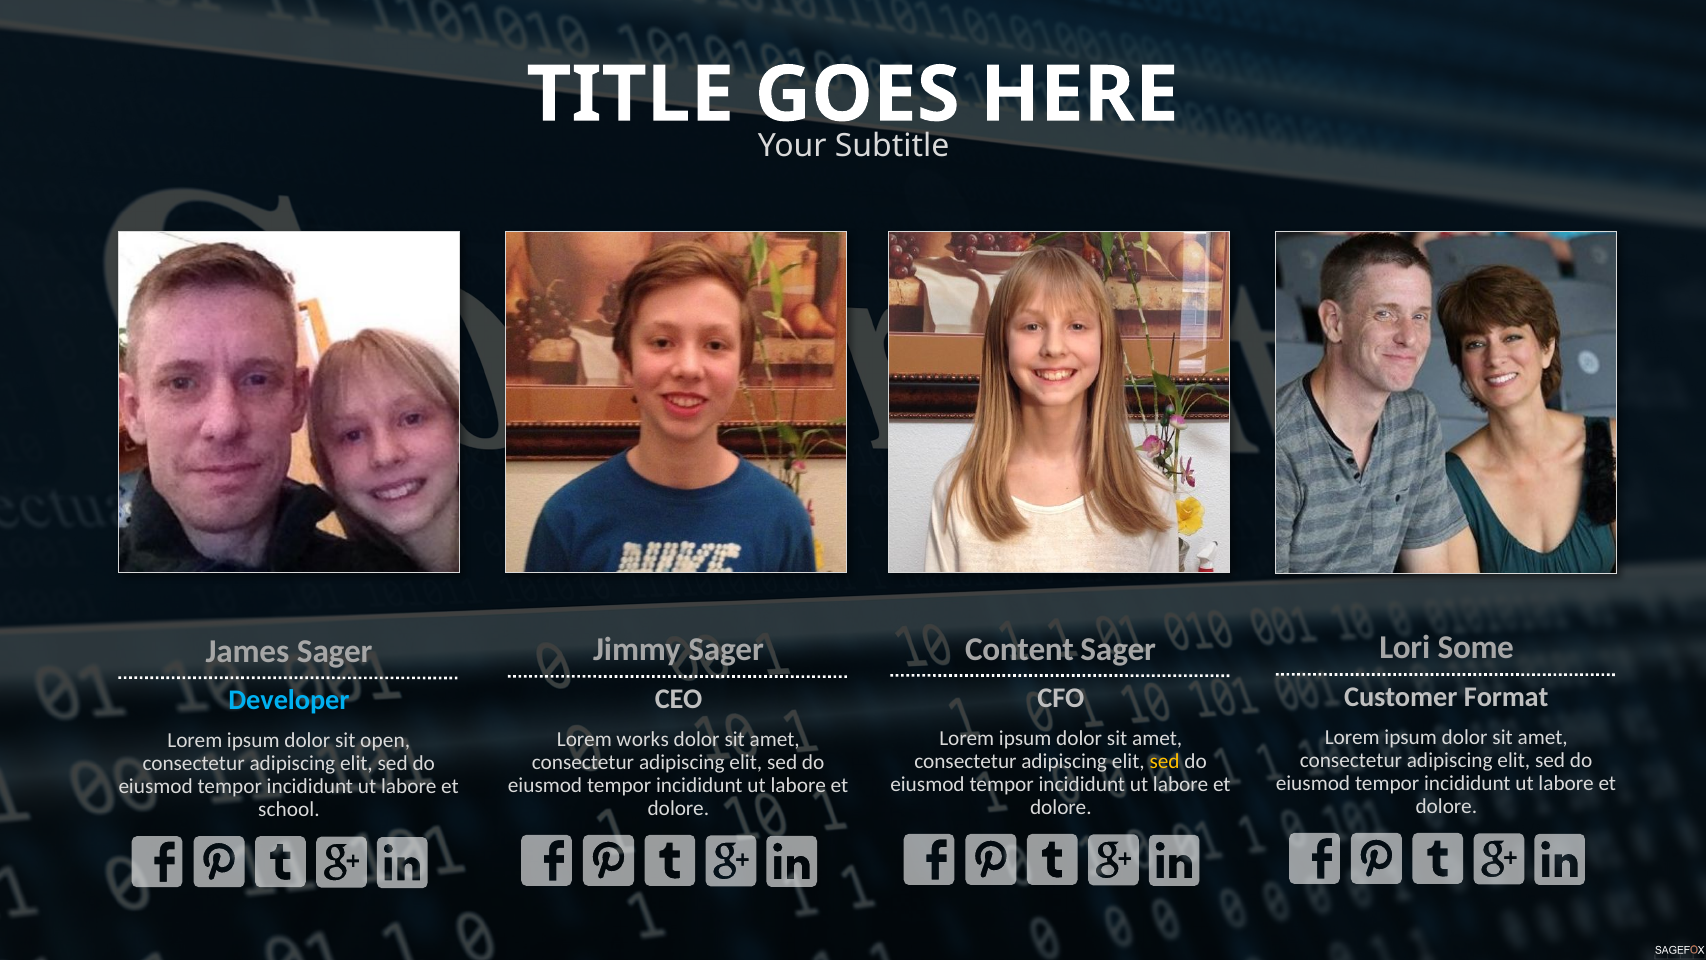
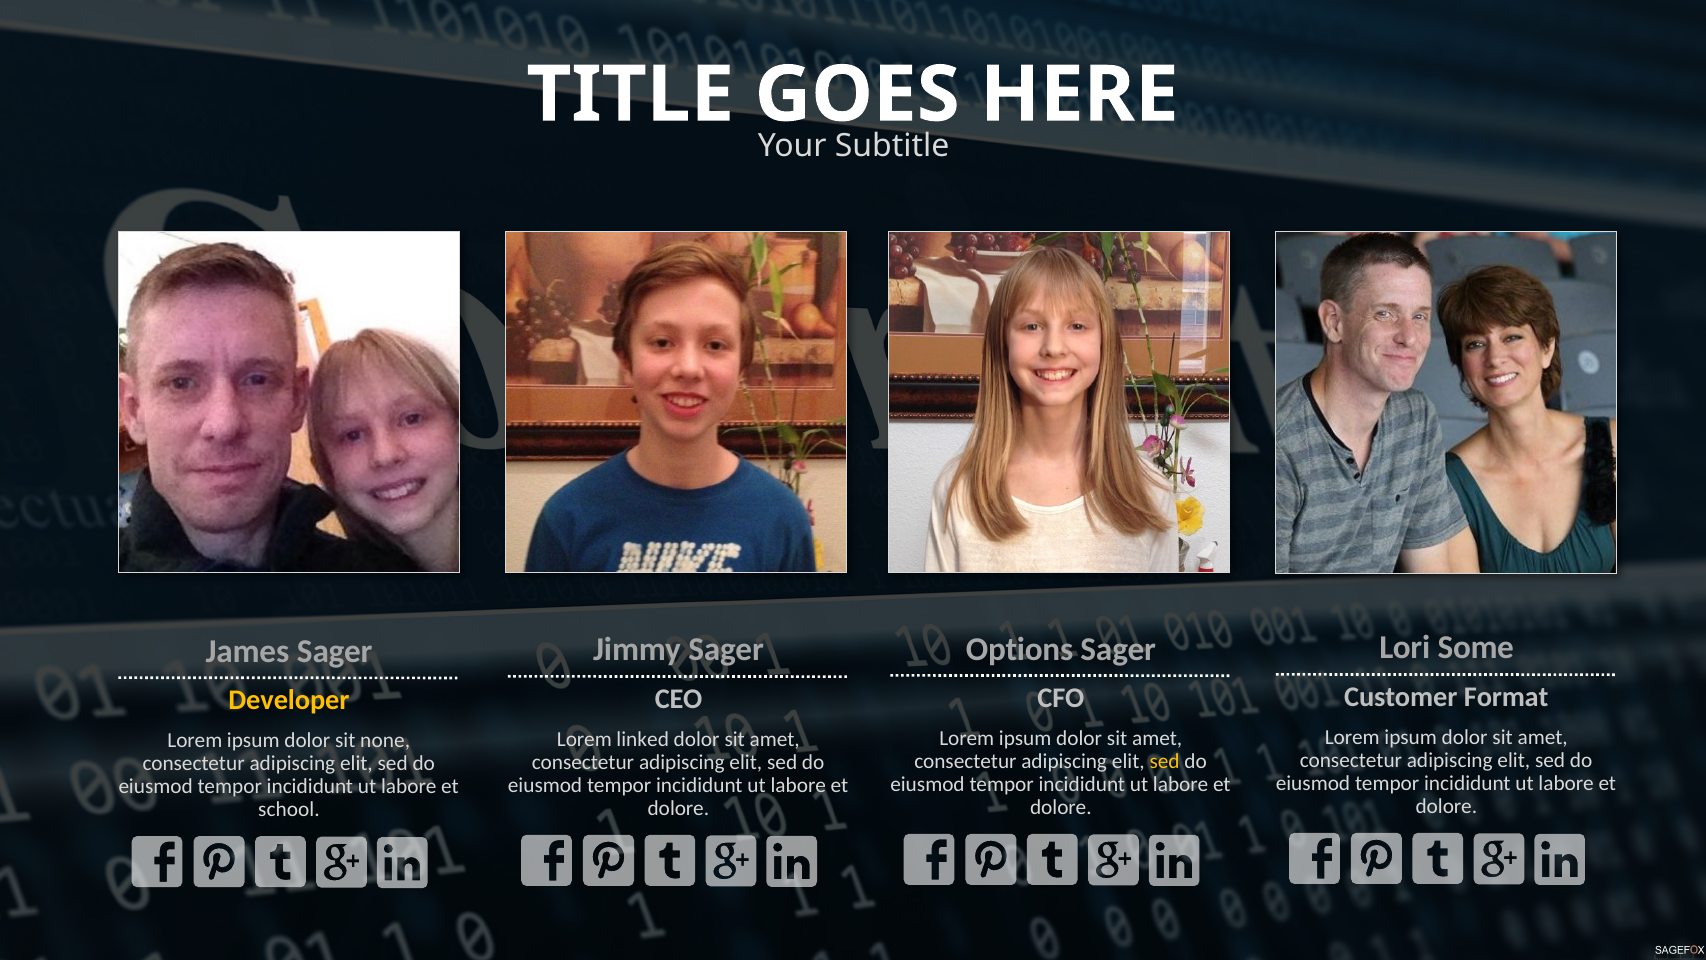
Content: Content -> Options
Developer colour: light blue -> yellow
works: works -> linked
open: open -> none
